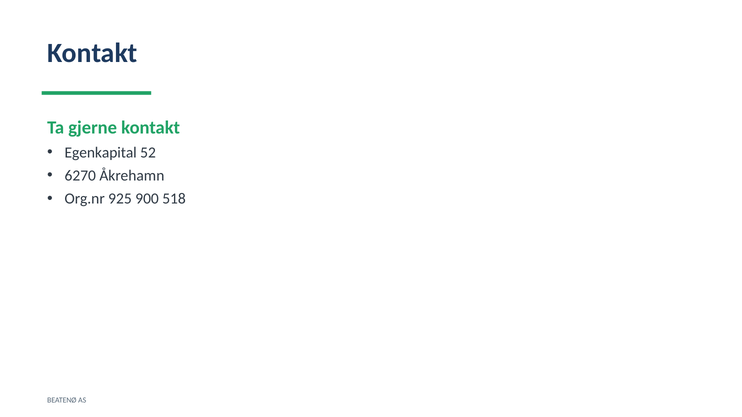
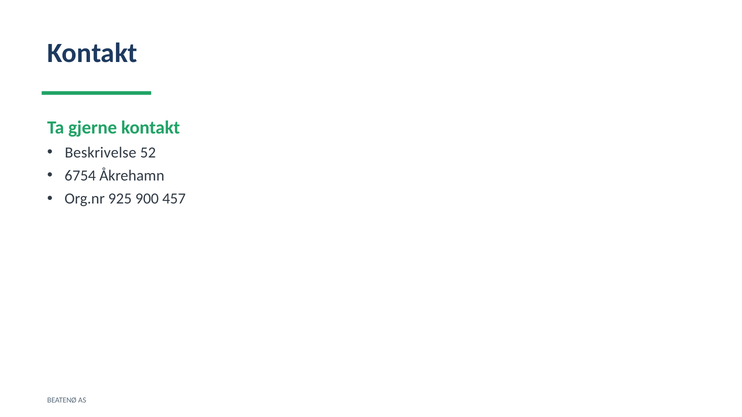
Egenkapital: Egenkapital -> Beskrivelse
6270: 6270 -> 6754
518: 518 -> 457
